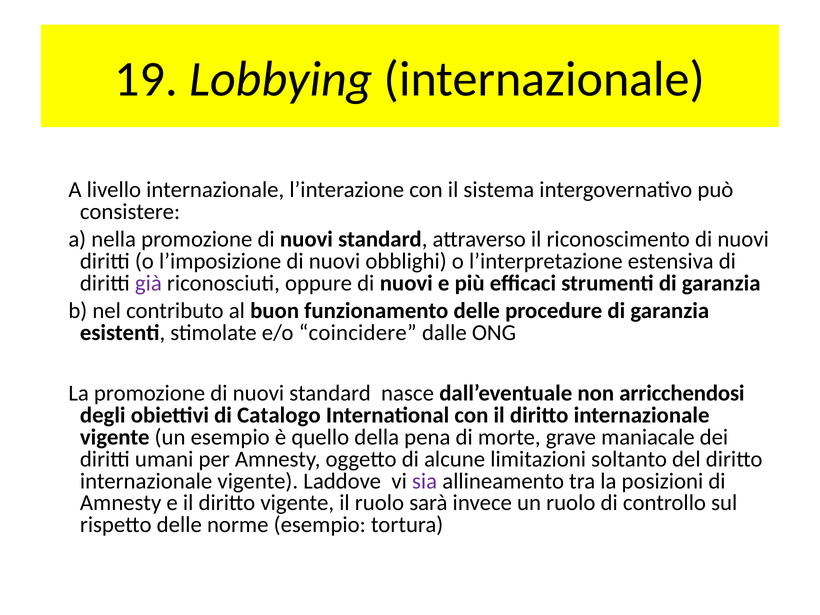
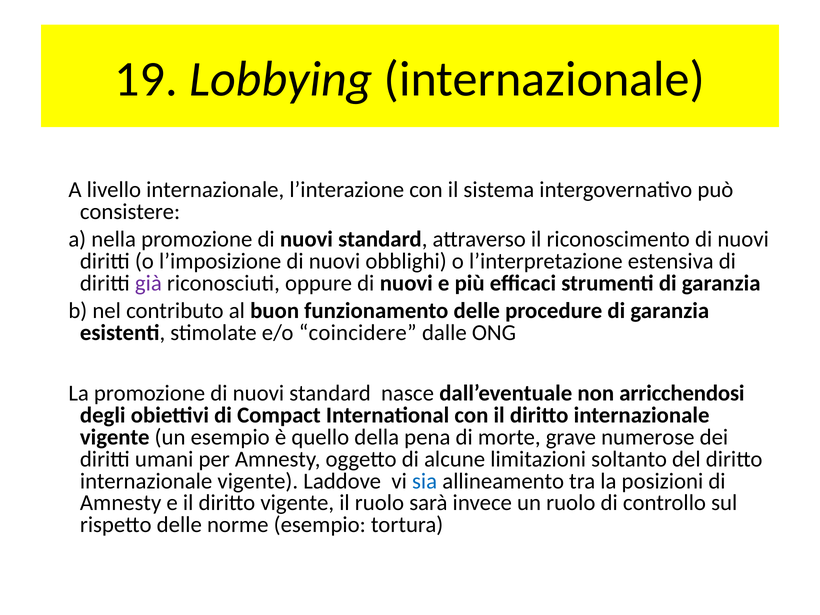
Catalogo: Catalogo -> Compact
maniacale: maniacale -> numerose
sia colour: purple -> blue
